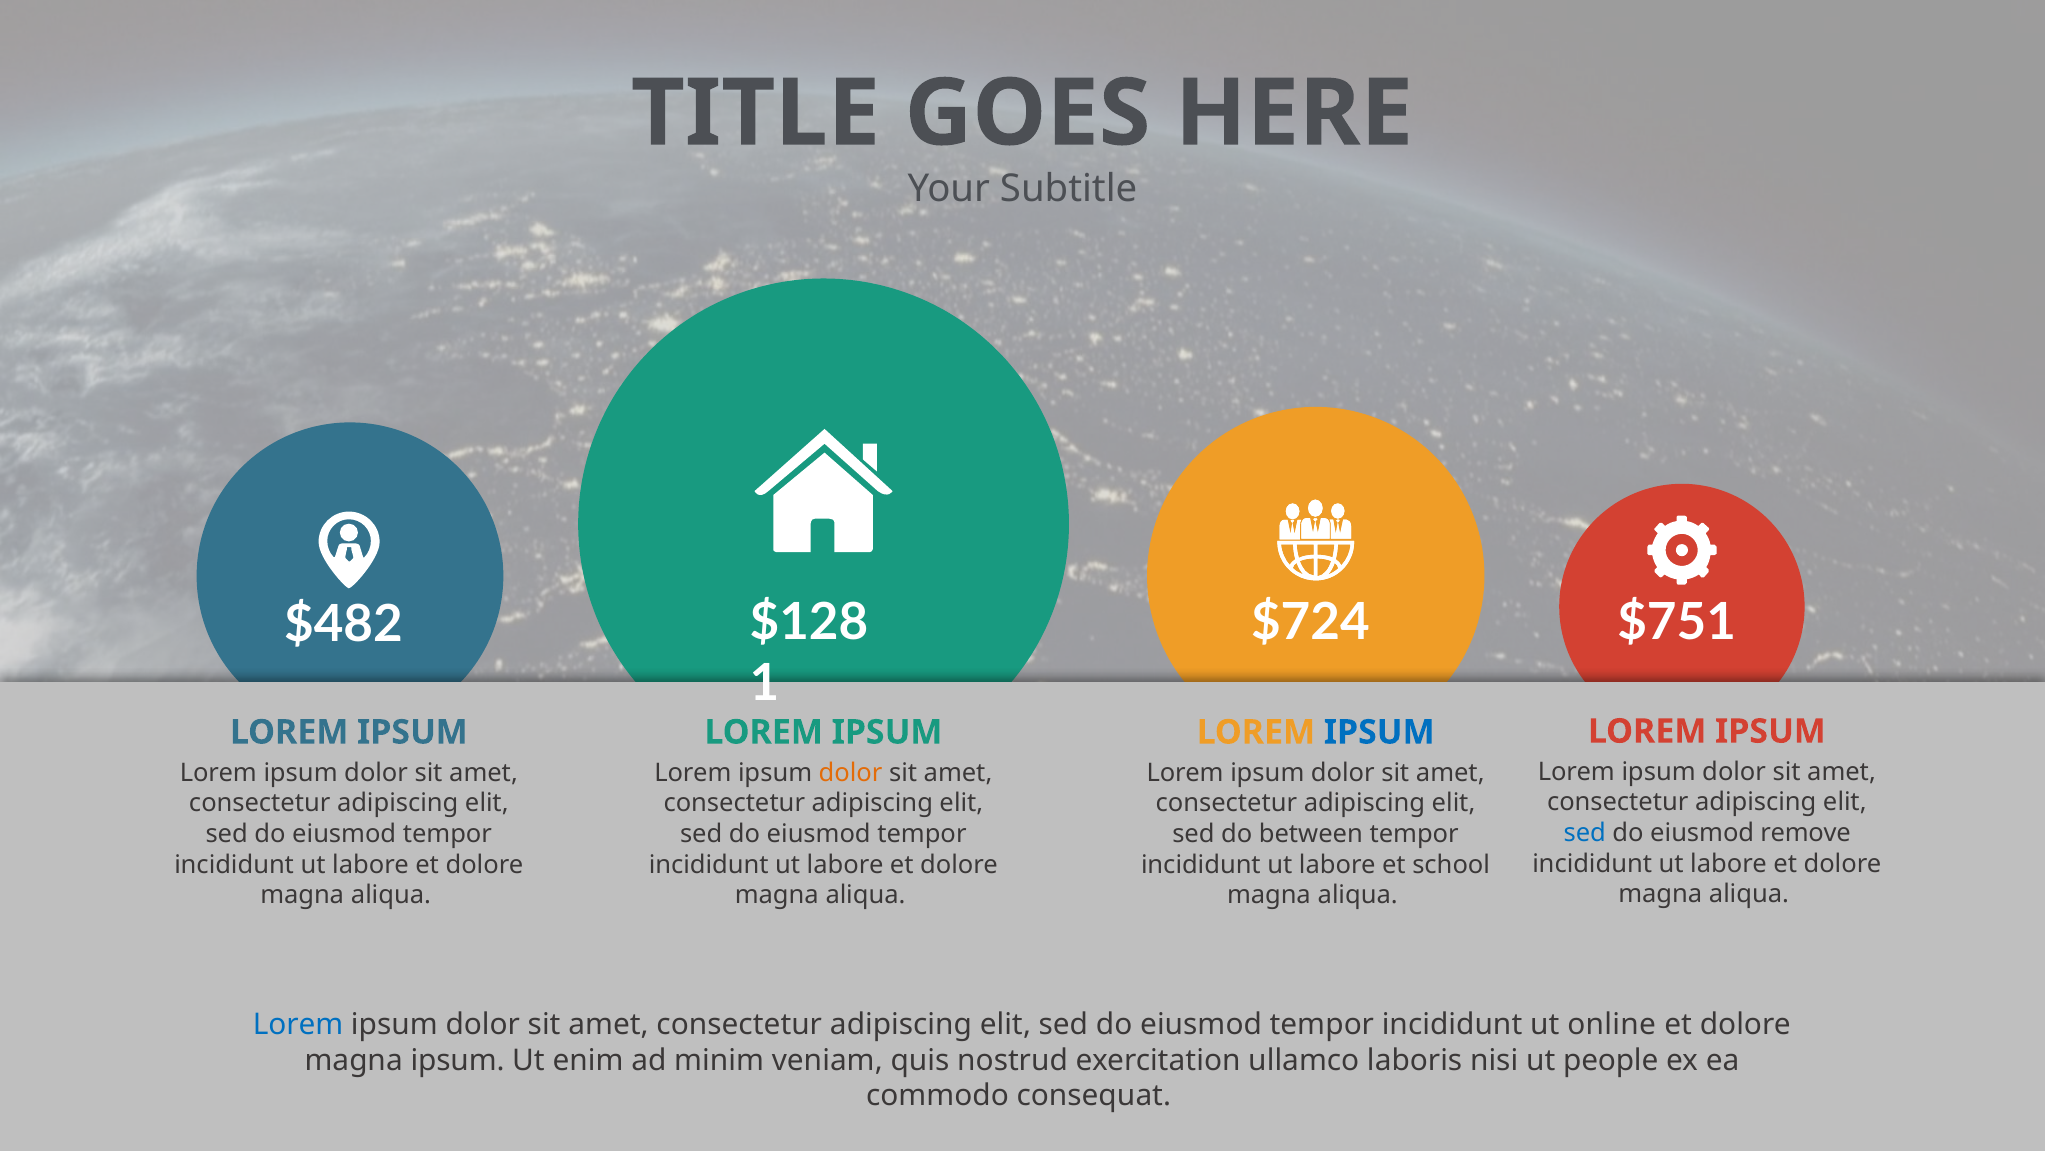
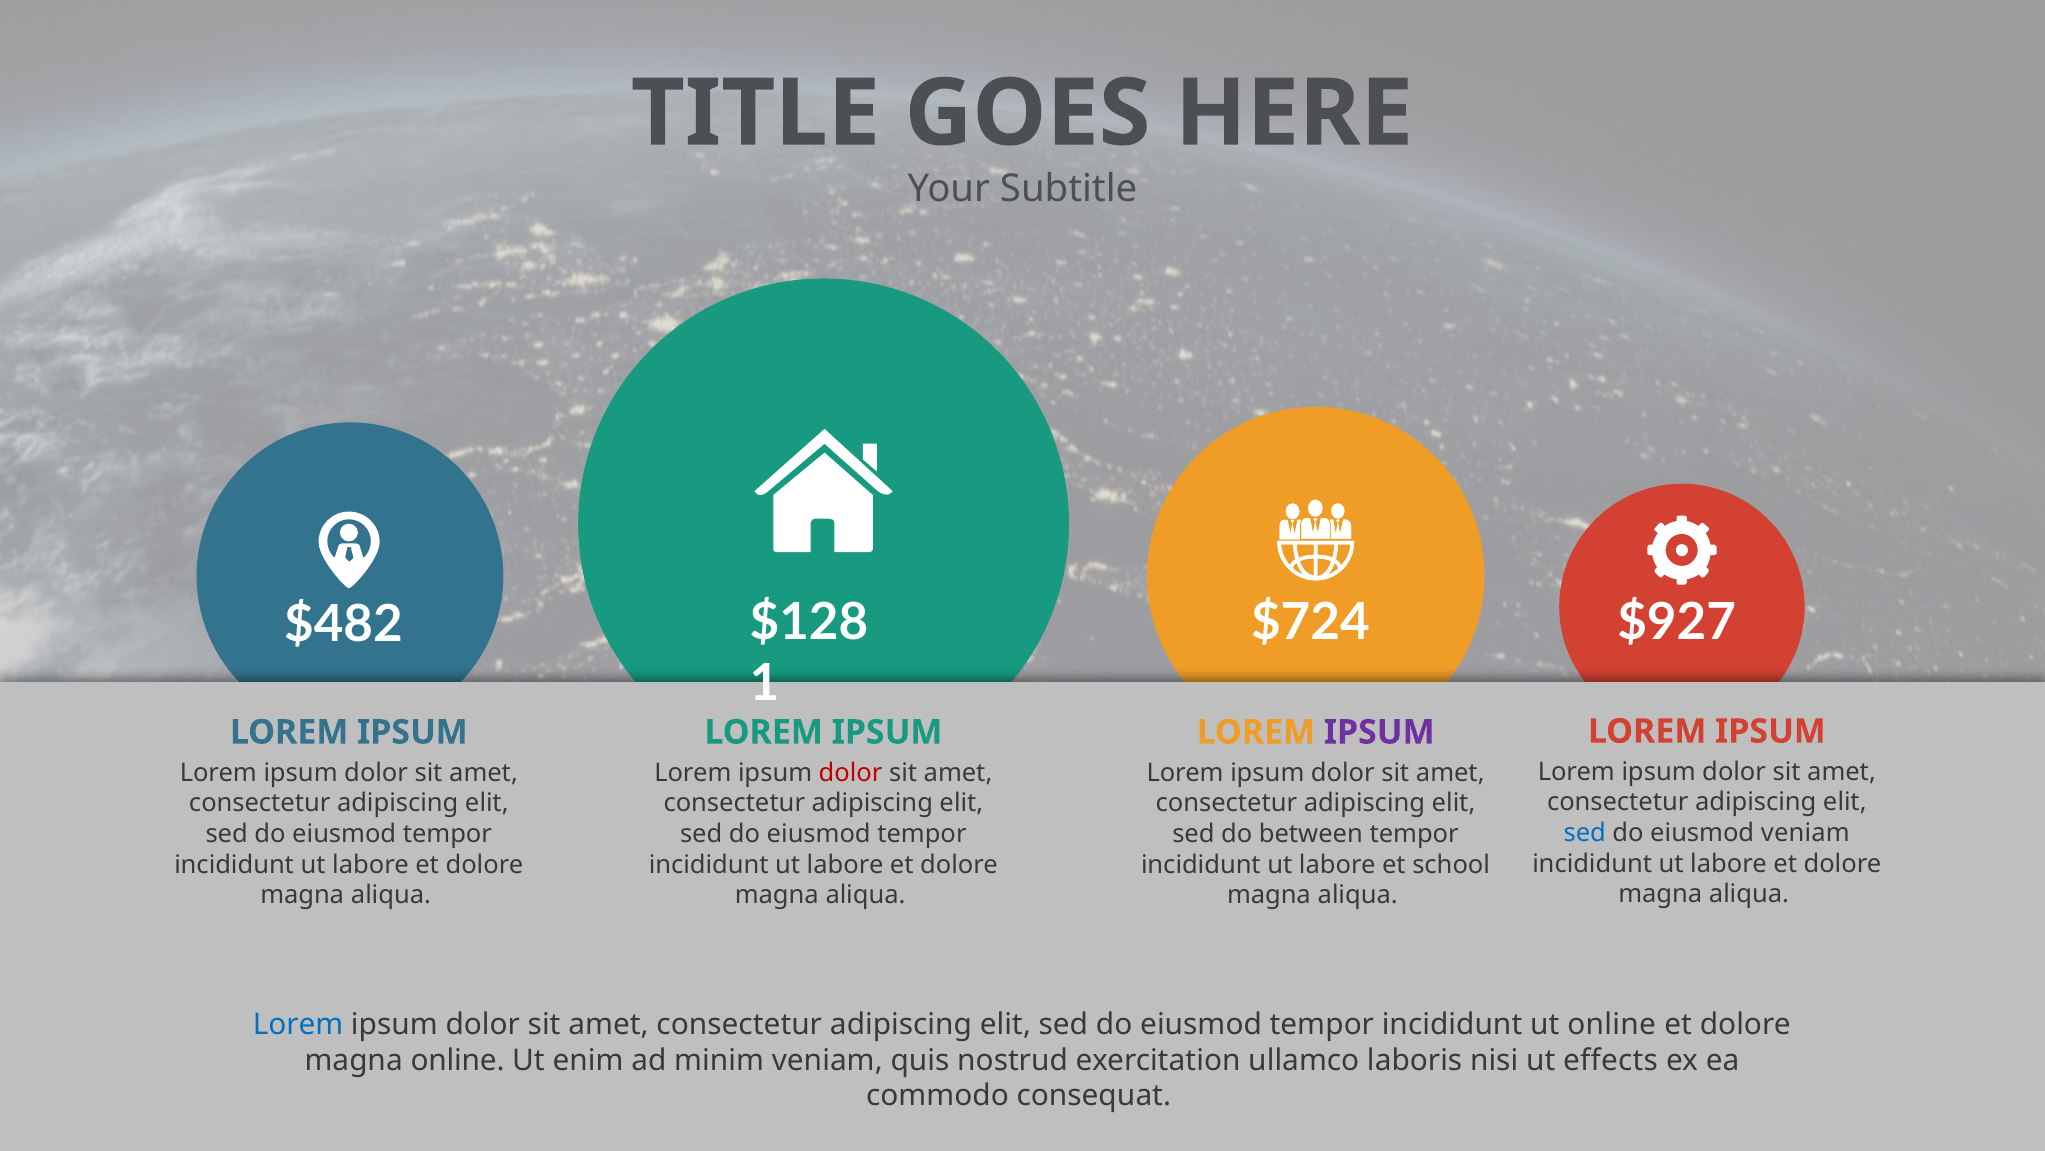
$751: $751 -> $927
IPSUM at (1379, 732) colour: blue -> purple
dolor at (851, 772) colour: orange -> red
eiusmod remove: remove -> veniam
magna ipsum: ipsum -> online
people: people -> effects
